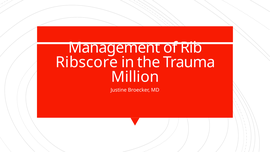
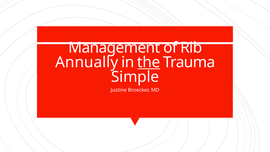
Ribscore: Ribscore -> Annually
the underline: none -> present
Million: Million -> Simple
